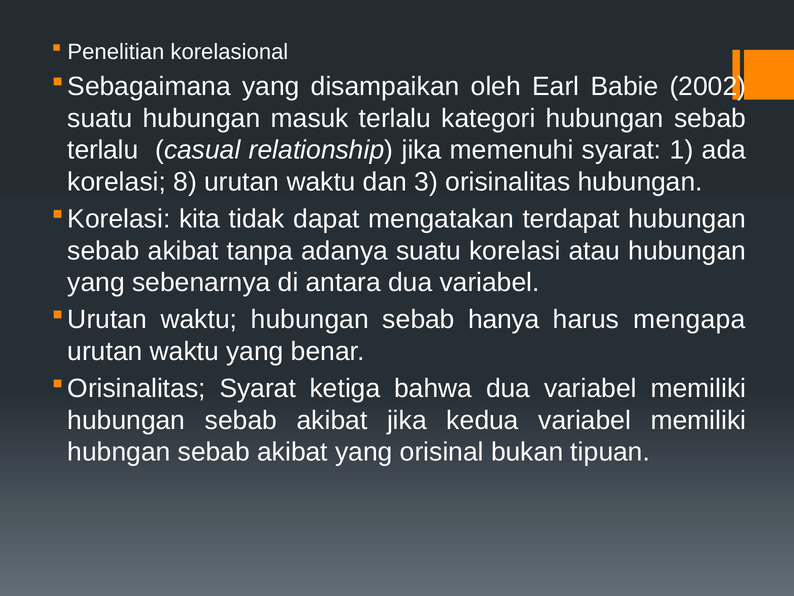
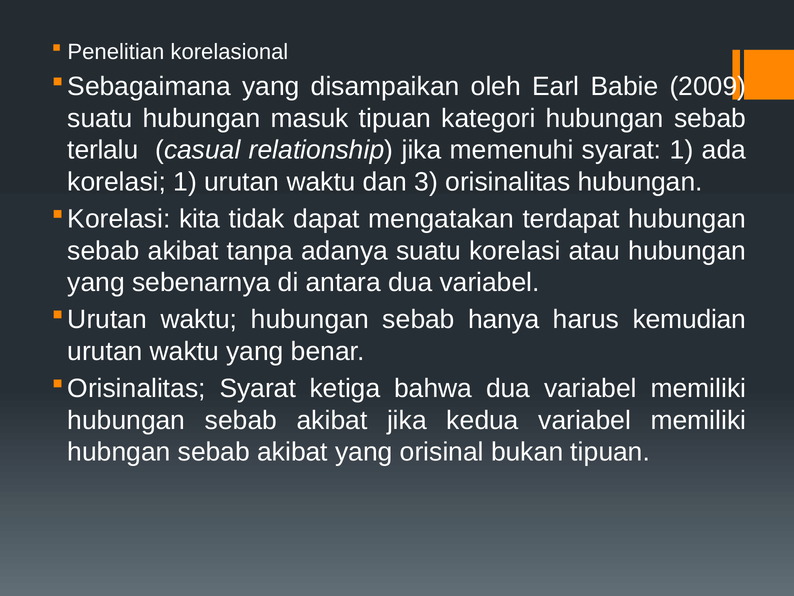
2002: 2002 -> 2009
masuk terlalu: terlalu -> tipuan
korelasi 8: 8 -> 1
mengapa: mengapa -> kemudian
